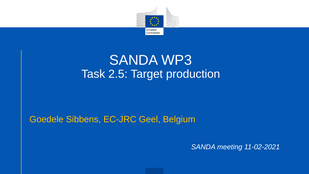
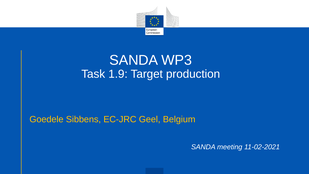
2.5: 2.5 -> 1.9
